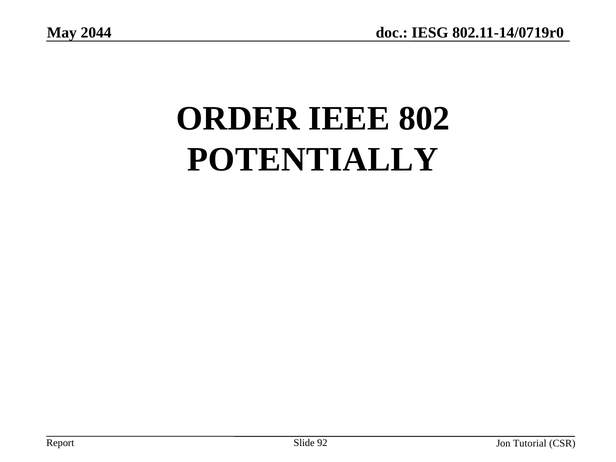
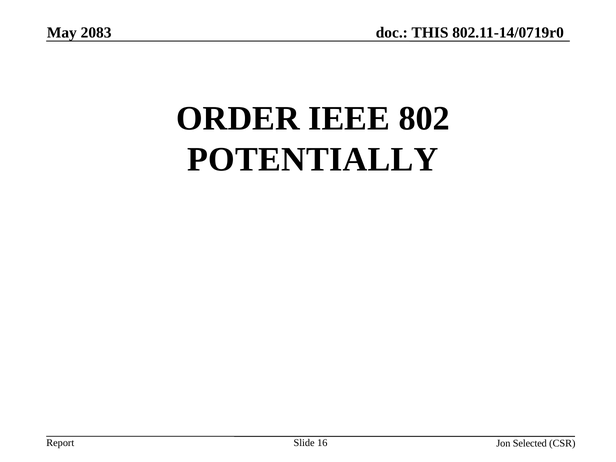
2044: 2044 -> 2083
IESG: IESG -> THIS
92: 92 -> 16
Tutorial: Tutorial -> Selected
